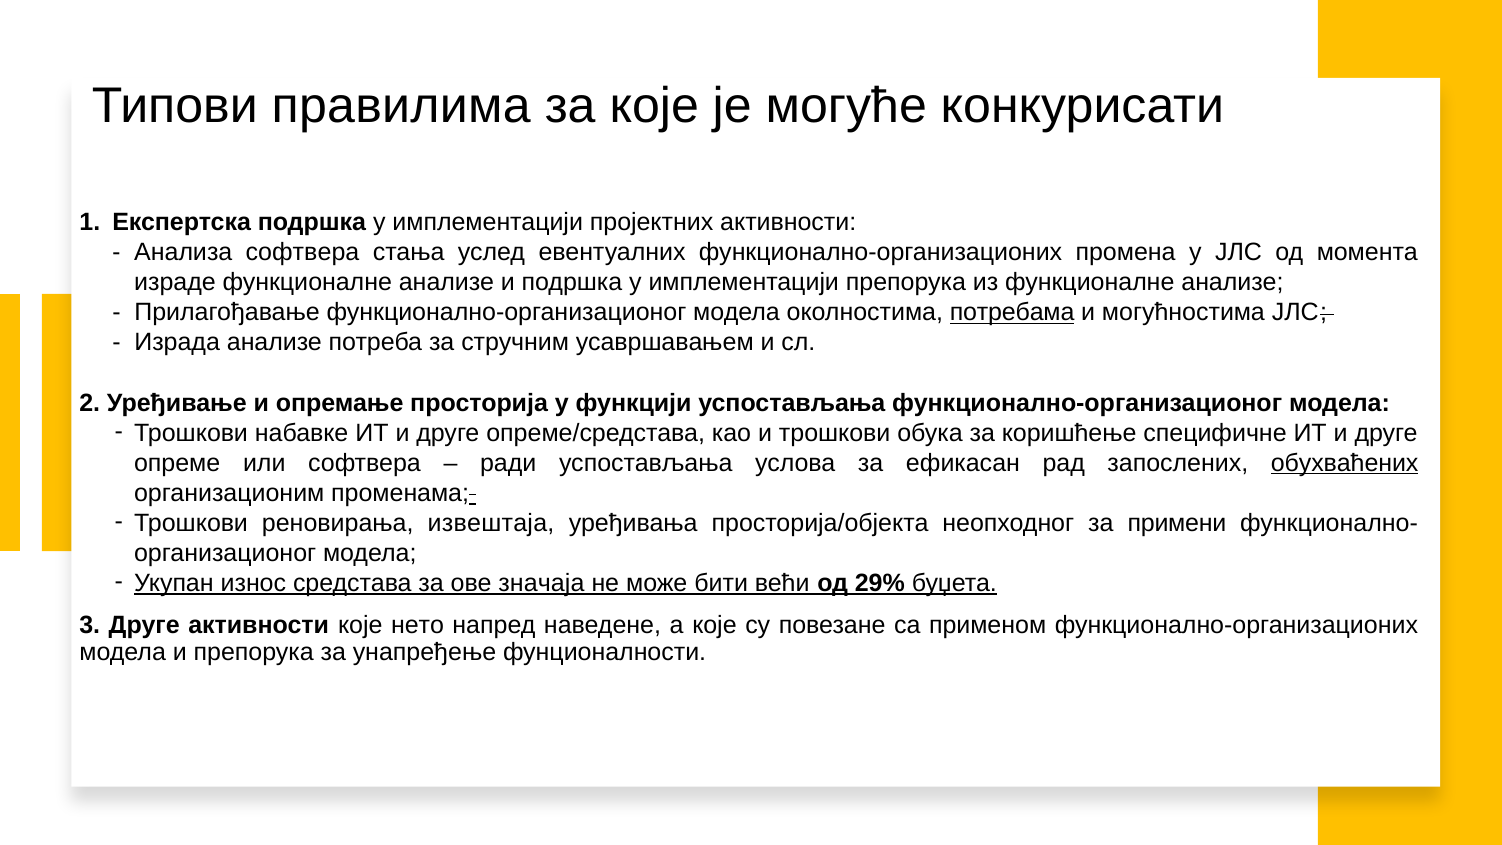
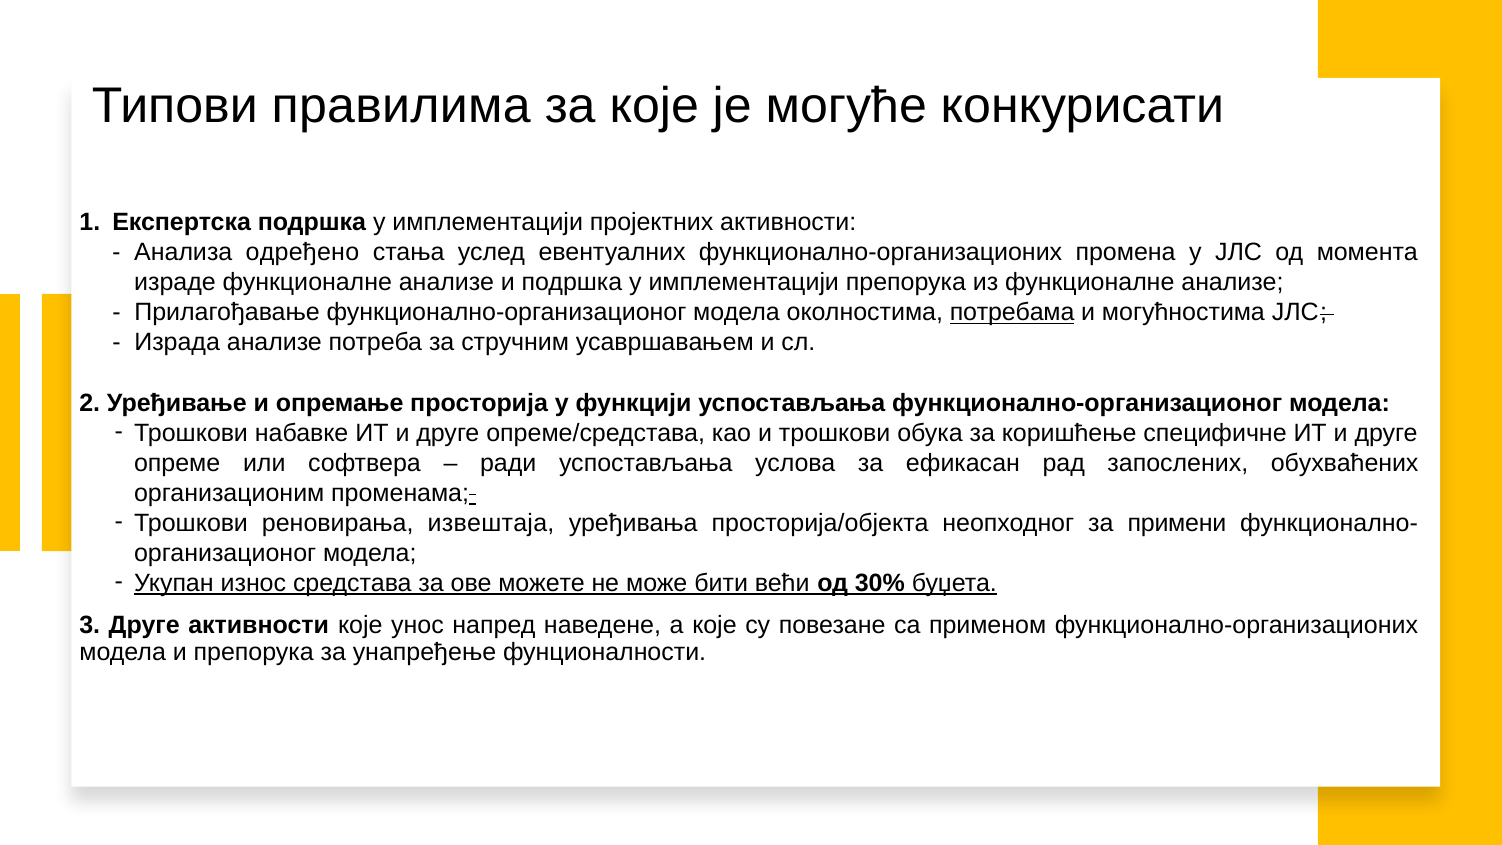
Анализа софтвера: софтвера -> одређено
обухваћених underline: present -> none
значаја: значаја -> можете
29%: 29% -> 30%
нето: нето -> унос
